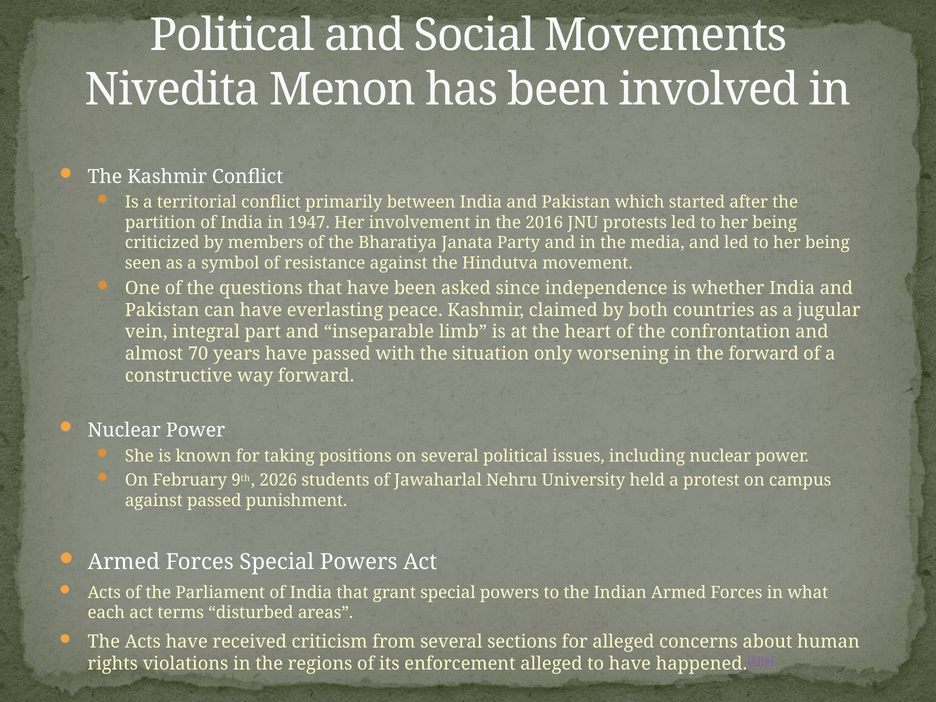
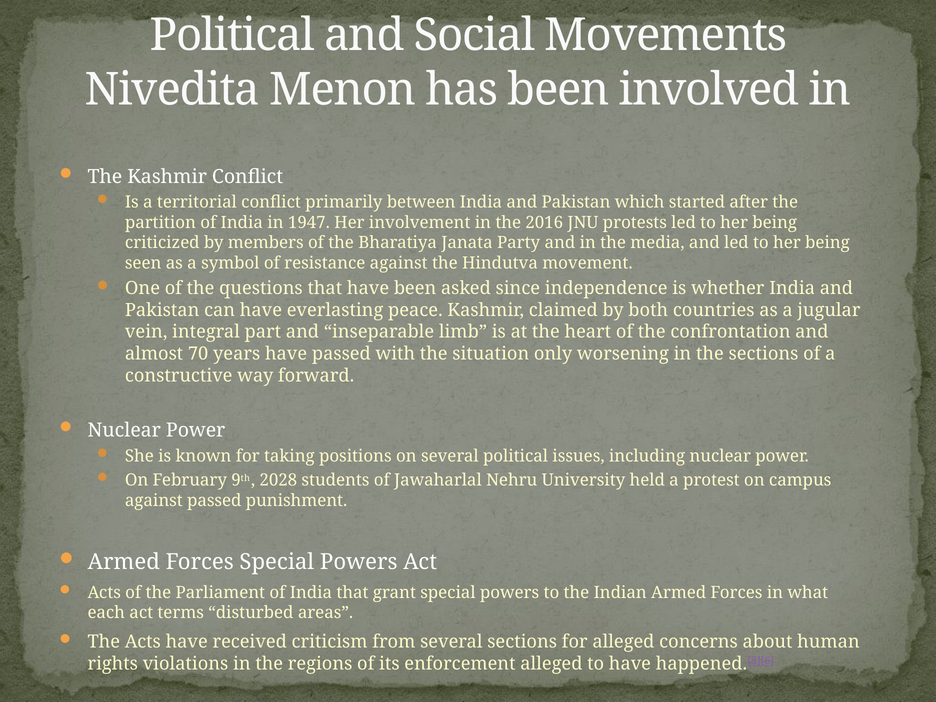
the forward: forward -> sections
2026: 2026 -> 2028
